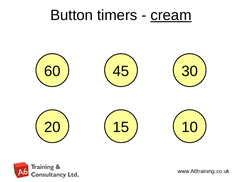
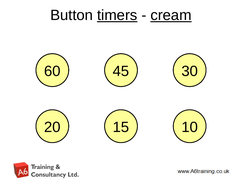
timers underline: none -> present
